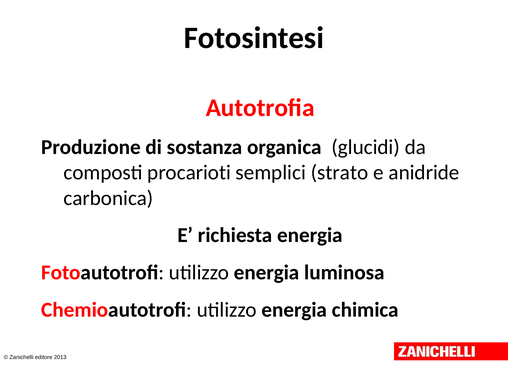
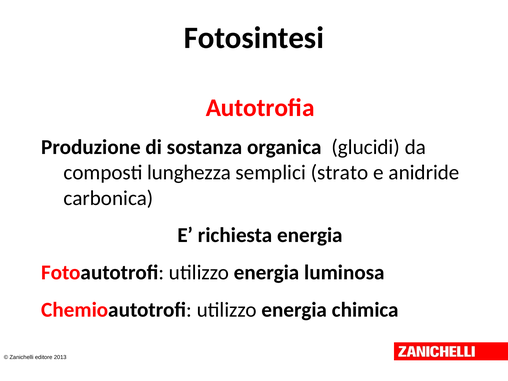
procarioti: procarioti -> lunghezza
